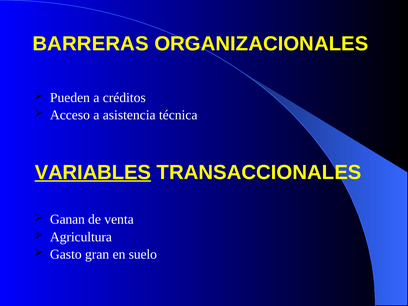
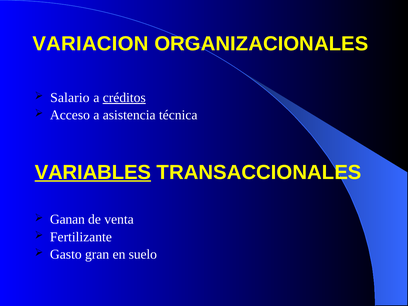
BARRERAS: BARRERAS -> VARIACION
Pueden: Pueden -> Salario
créditos underline: none -> present
Agricultura: Agricultura -> Fertilizante
